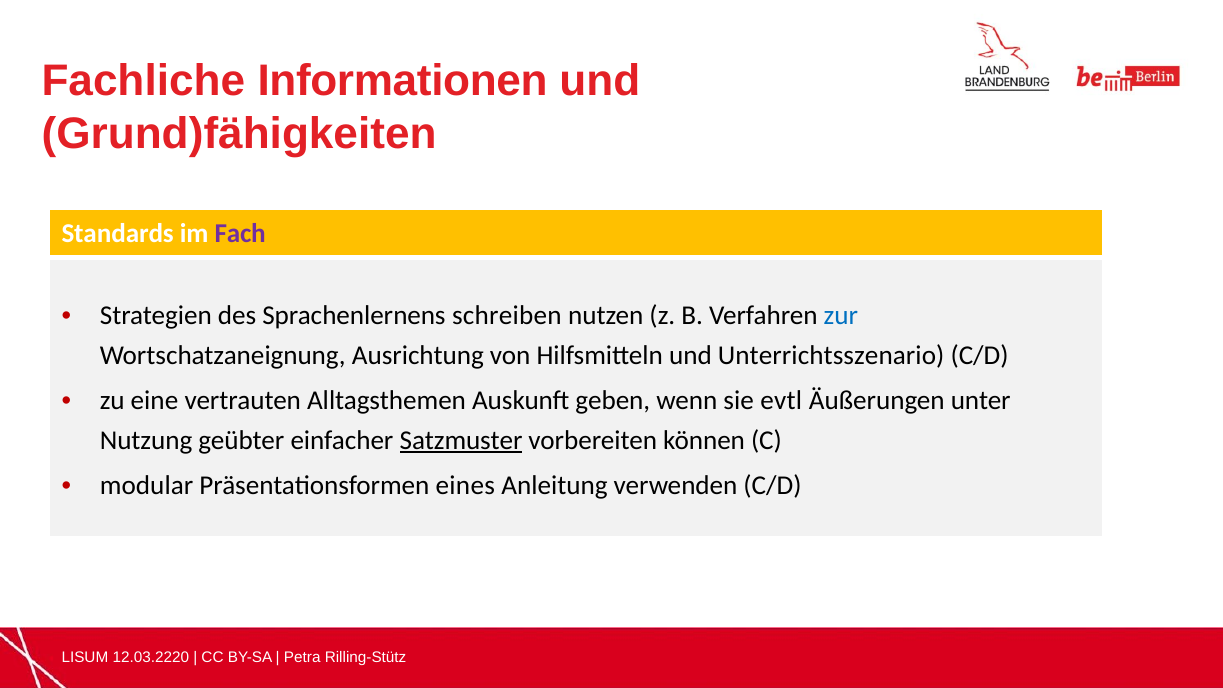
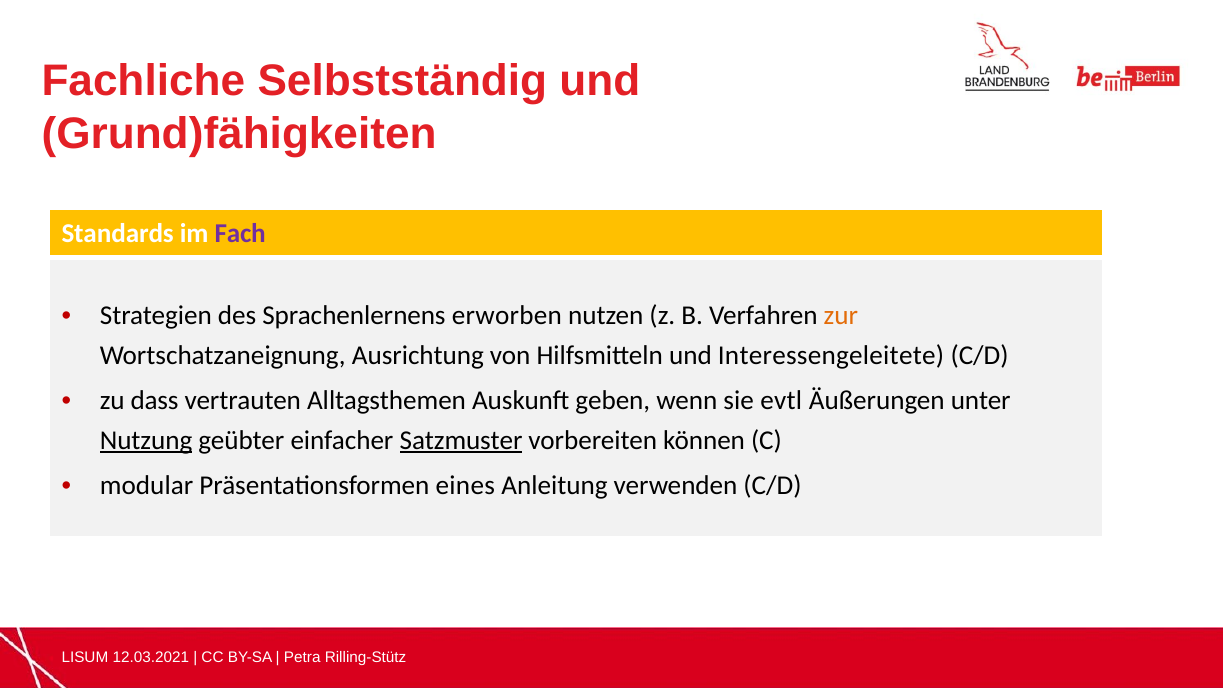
Informationen: Informationen -> Selbstständig
schreiben: schreiben -> erworben
zur colour: blue -> orange
Unterrichtsszenario: Unterrichtsszenario -> Interessengeleitete
eine: eine -> dass
Nutzung underline: none -> present
12.03.2220: 12.03.2220 -> 12.03.2021
